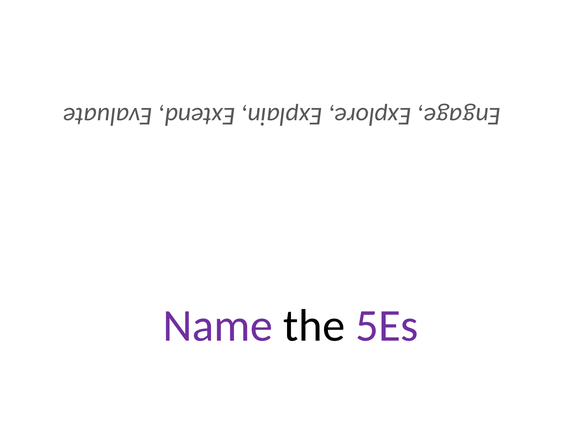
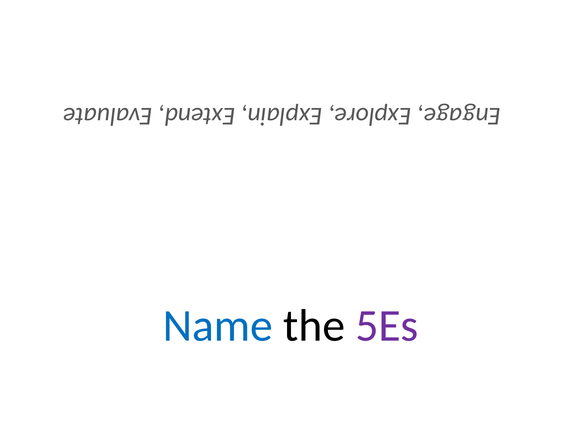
Name colour: purple -> blue
